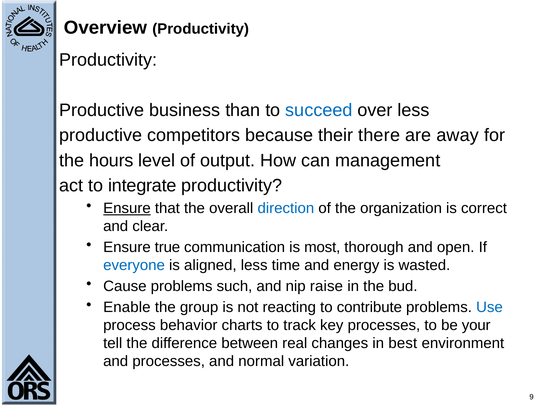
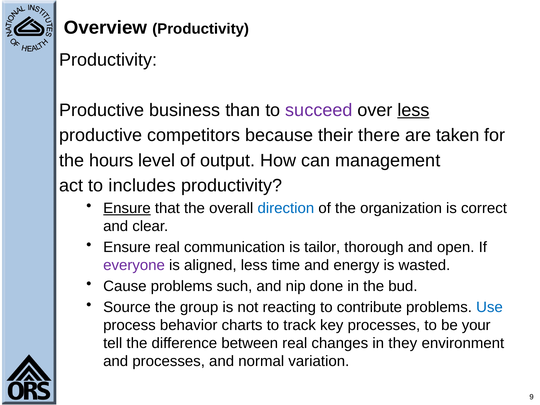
succeed colour: blue -> purple
less at (413, 110) underline: none -> present
away: away -> taken
integrate: integrate -> includes
Ensure true: true -> real
most: most -> tailor
everyone colour: blue -> purple
raise: raise -> done
Enable: Enable -> Source
best: best -> they
